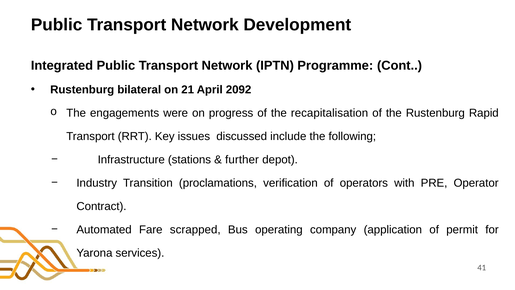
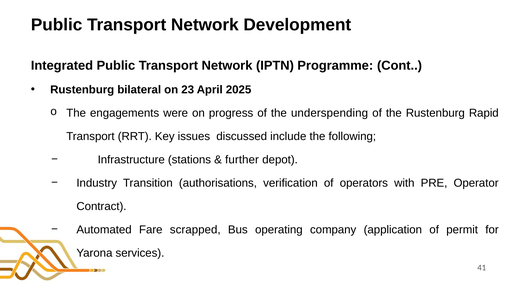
21: 21 -> 23
2092: 2092 -> 2025
recapitalisation: recapitalisation -> underspending
proclamations: proclamations -> authorisations
